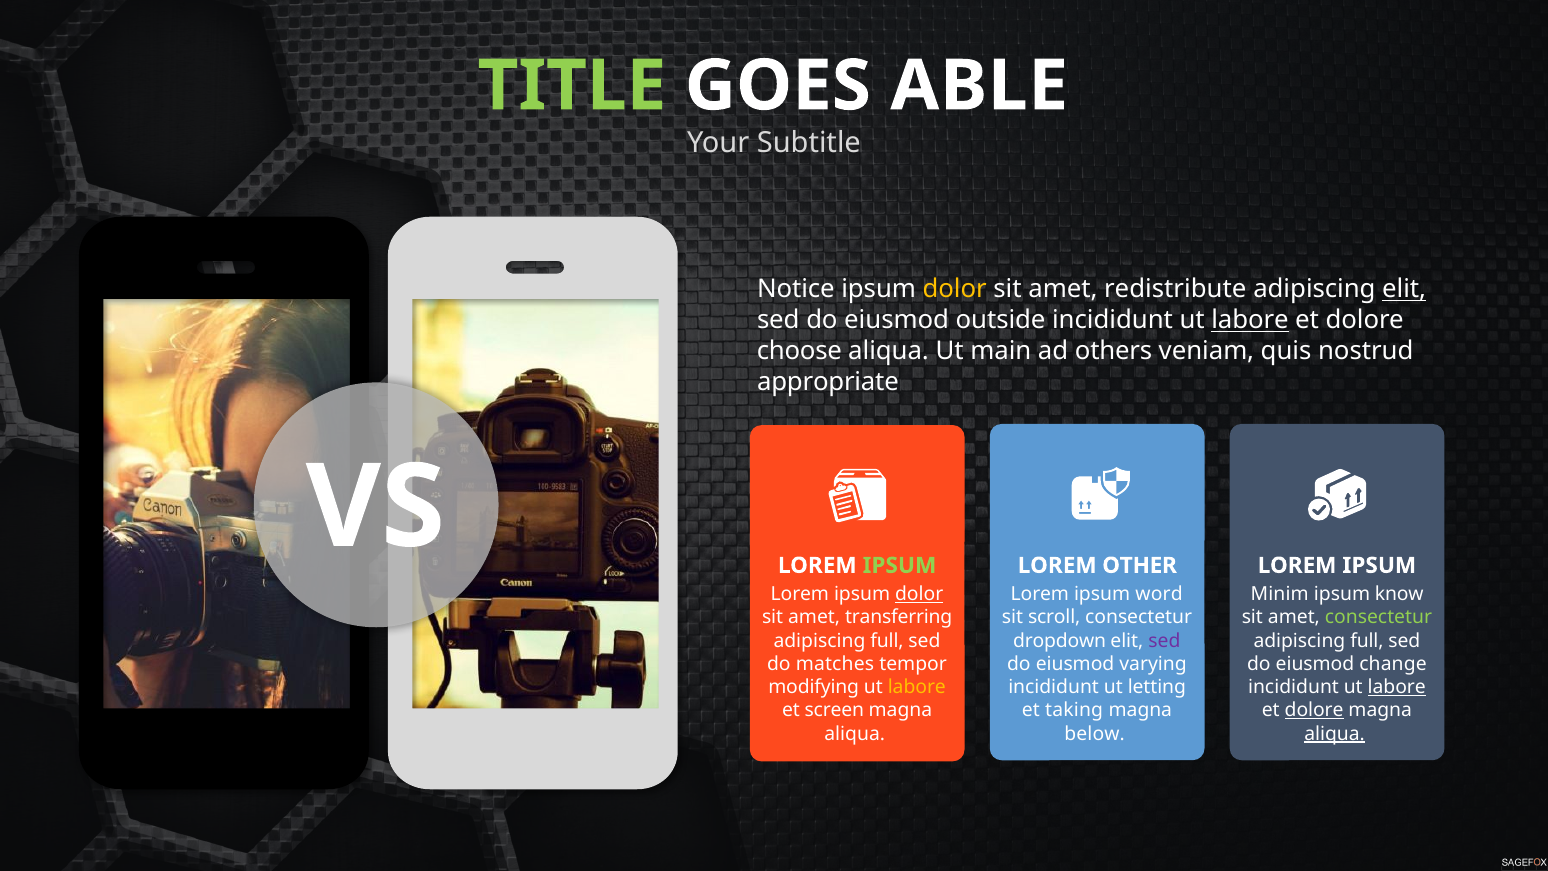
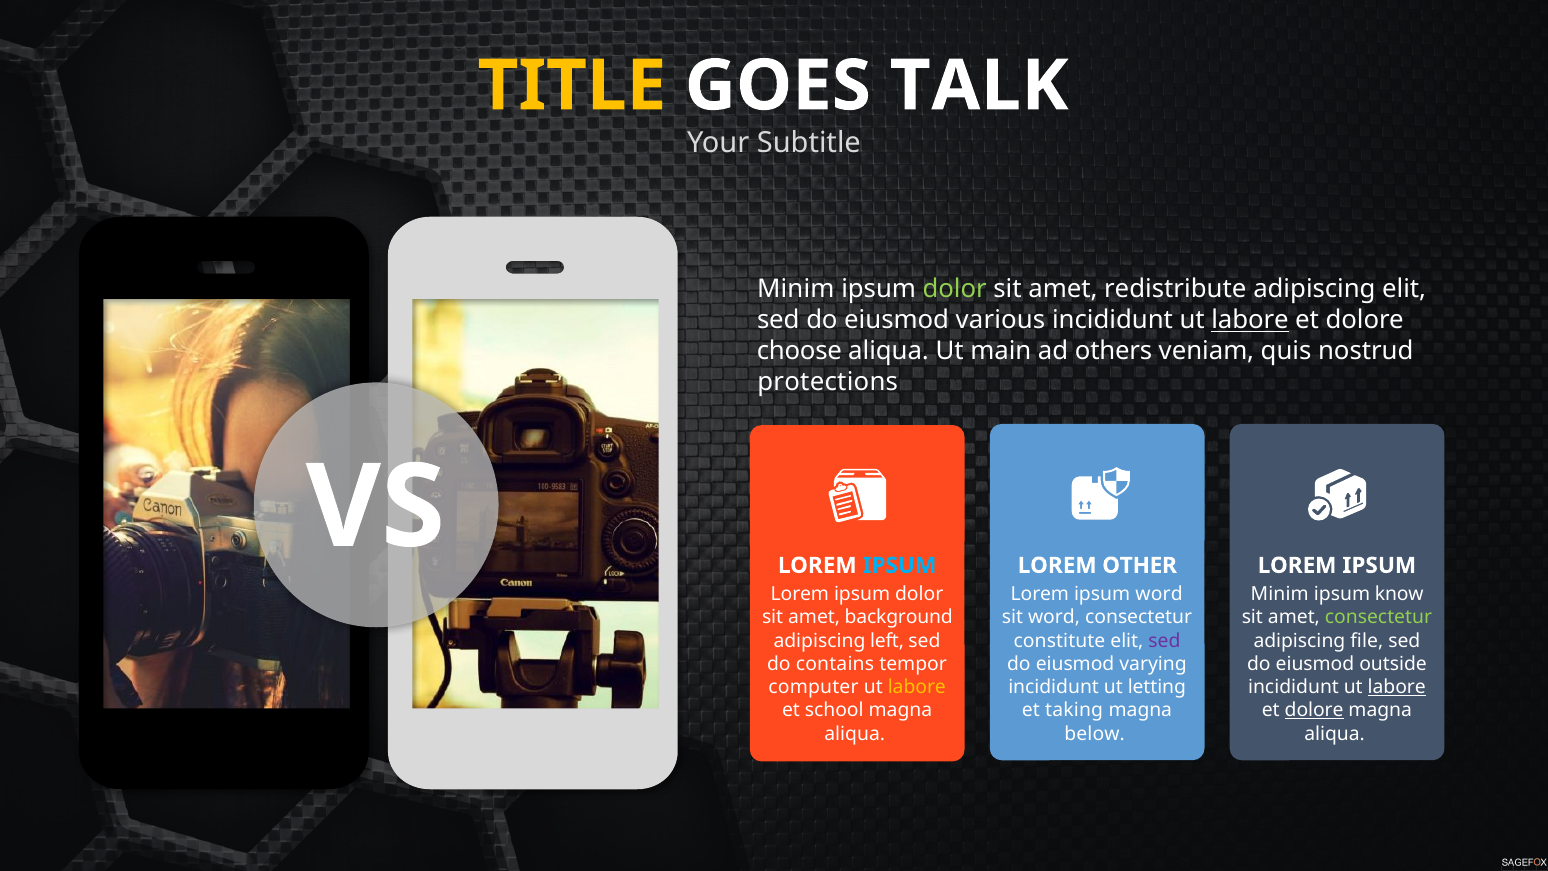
TITLE colour: light green -> yellow
ABLE: ABLE -> TALK
Notice at (796, 289): Notice -> Minim
dolor at (955, 289) colour: yellow -> light green
elit at (1404, 289) underline: present -> none
outside: outside -> various
appropriate: appropriate -> protections
IPSUM at (899, 565) colour: light green -> light blue
dolor at (919, 594) underline: present -> none
transferring: transferring -> background
sit scroll: scroll -> word
full at (887, 641): full -> left
dropdown: dropdown -> constitute
full at (1367, 641): full -> file
matches: matches -> contains
change: change -> outside
modifying: modifying -> computer
screen: screen -> school
aliqua at (1335, 733) underline: present -> none
